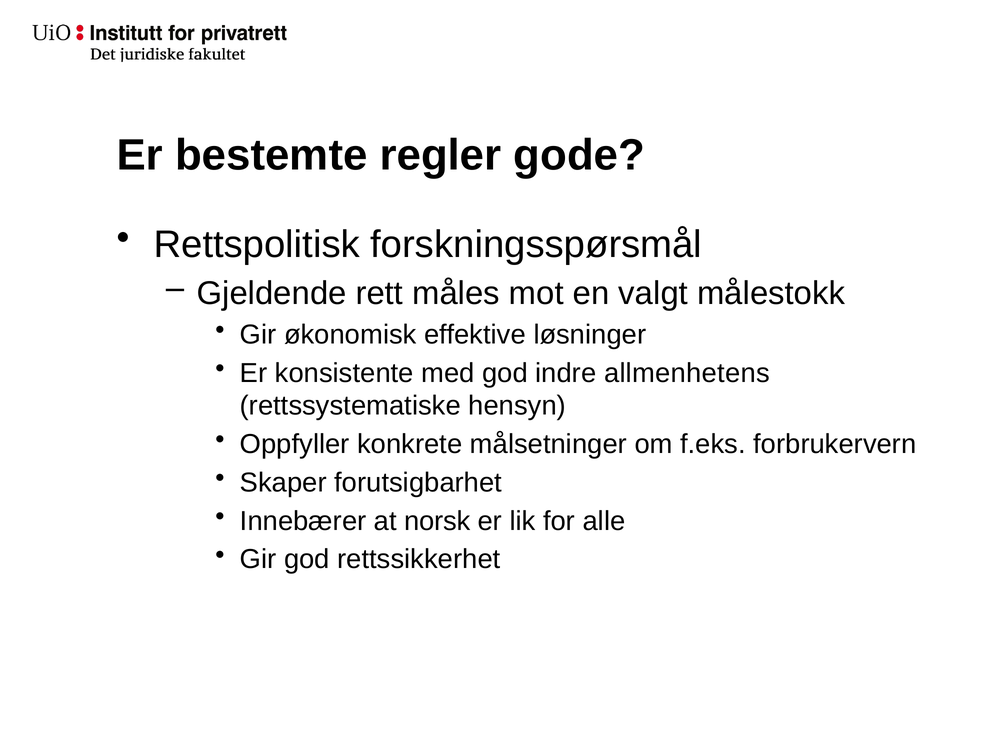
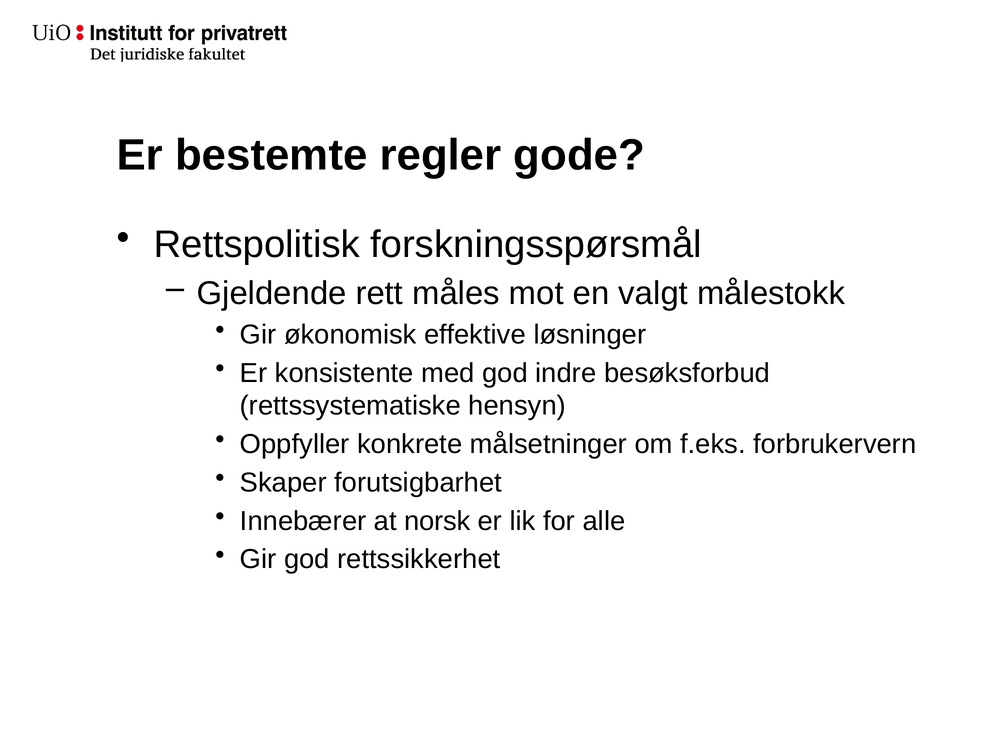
allmenhetens: allmenhetens -> besøksforbud
